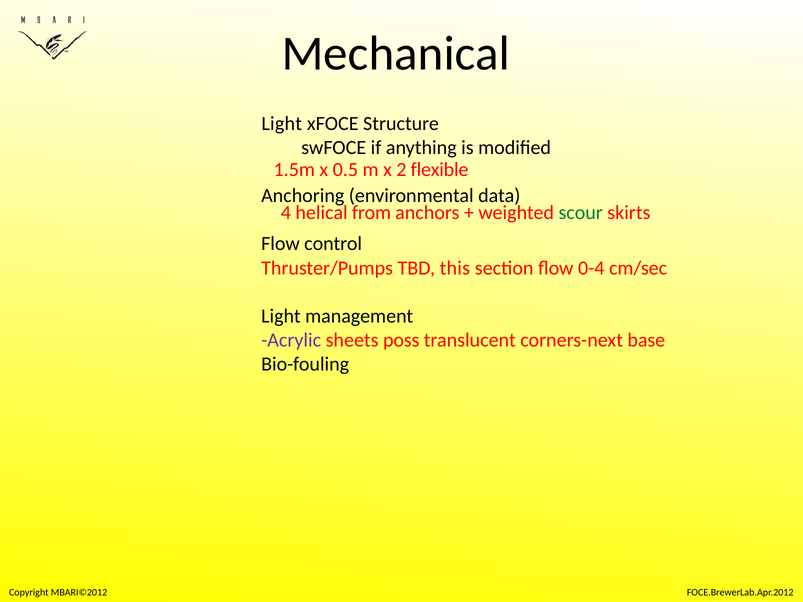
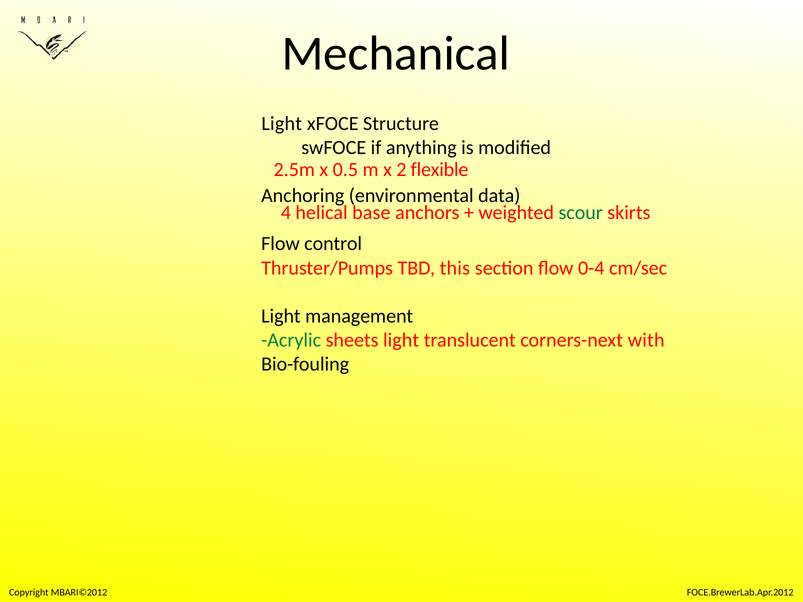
1.5m: 1.5m -> 2.5m
from: from -> base
Acrylic colour: purple -> green
sheets poss: poss -> light
base: base -> with
